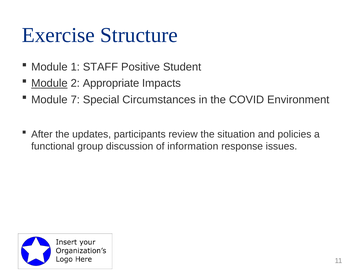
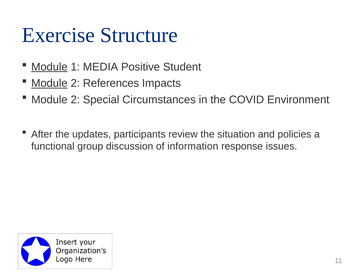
Module at (49, 67) underline: none -> present
STAFF: STAFF -> MEDIA
Appropriate: Appropriate -> References
7 at (75, 100): 7 -> 2
